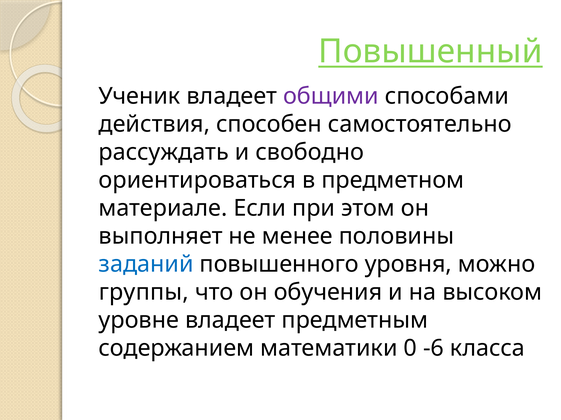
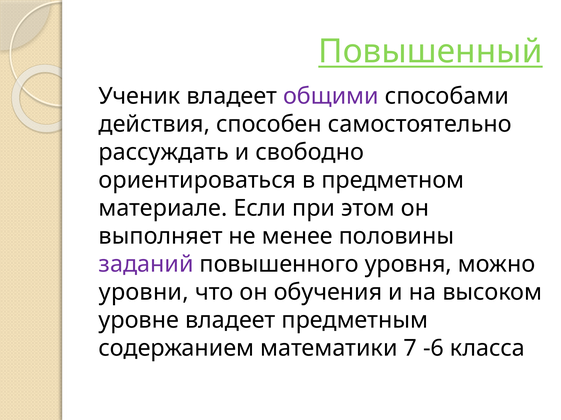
заданий colour: blue -> purple
группы: группы -> уровни
0: 0 -> 7
